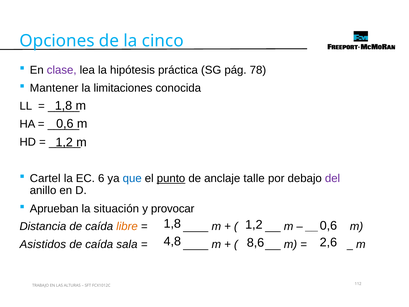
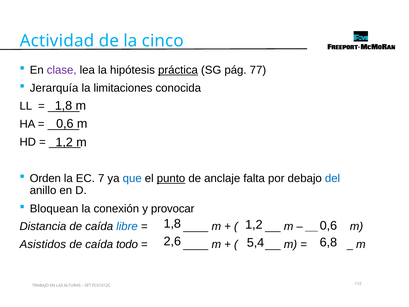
Opciones: Opciones -> Actividad
práctica underline: none -> present
78: 78 -> 77
Mantener: Mantener -> Jerarquía
Cartel: Cartel -> Orden
6: 6 -> 7
talle: talle -> falta
del colour: purple -> blue
Aprueban: Aprueban -> Bloquean
situación: situación -> conexión
libre colour: orange -> blue
4,8: 4,8 -> 2,6
2,6: 2,6 -> 6,8
8,6: 8,6 -> 5,4
sala: sala -> todo
